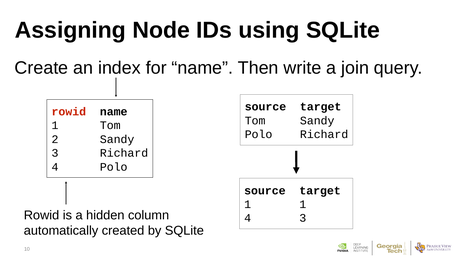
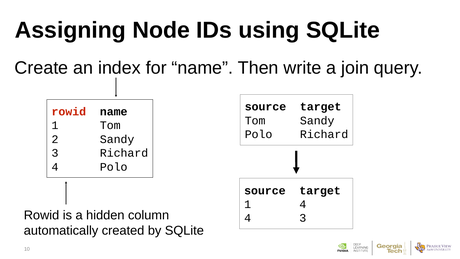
1 1: 1 -> 4
